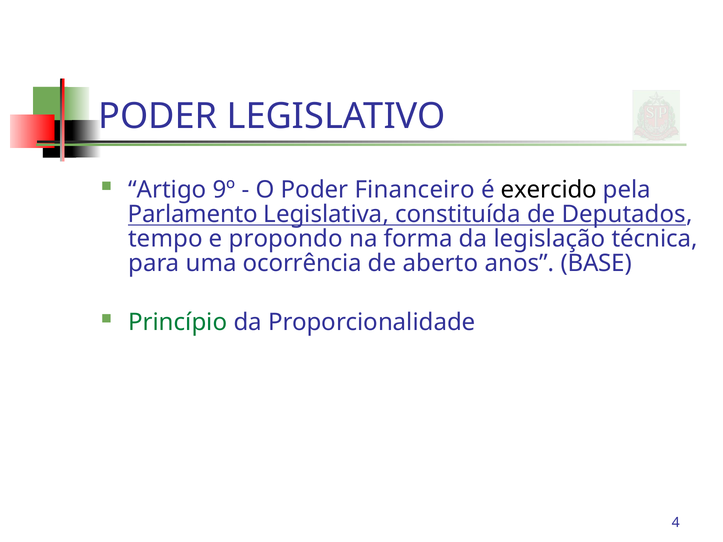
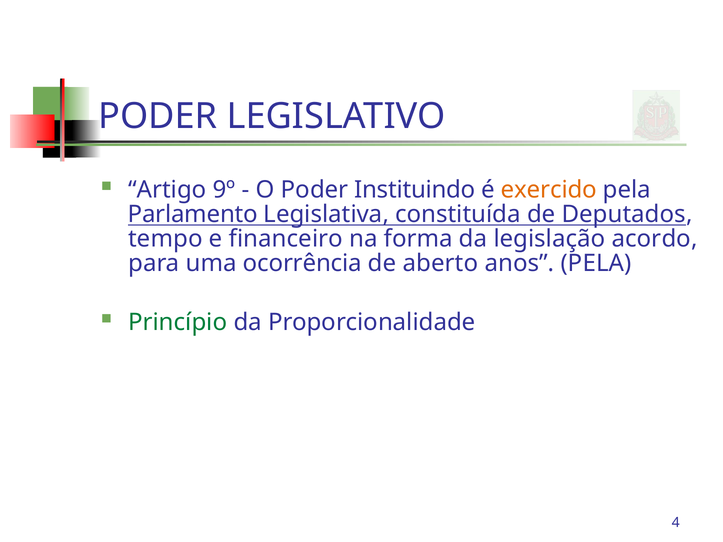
Financeiro: Financeiro -> Instituindo
exercido colour: black -> orange
propondo: propondo -> financeiro
técnica: técnica -> acordo
anos BASE: BASE -> PELA
